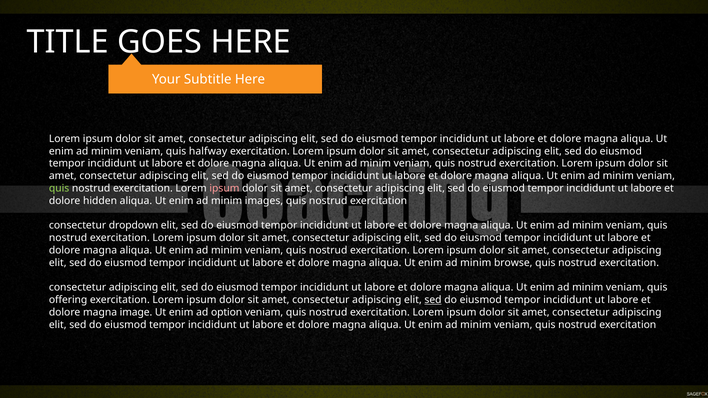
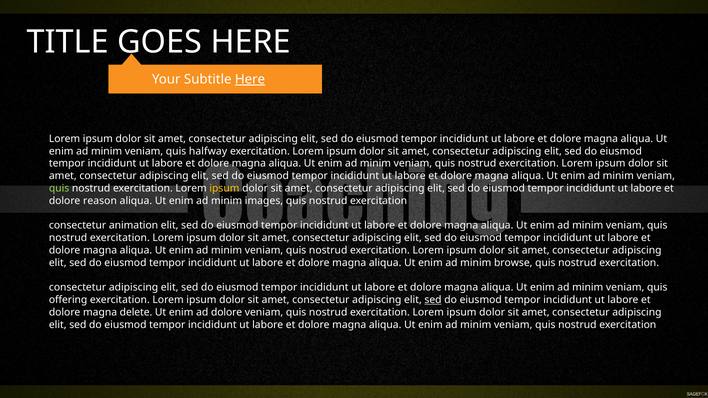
Here at (250, 79) underline: none -> present
ipsum at (224, 188) colour: pink -> yellow
hidden: hidden -> reason
dropdown: dropdown -> animation
image: image -> delete
ad option: option -> dolore
